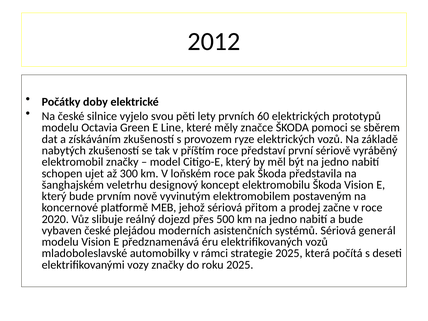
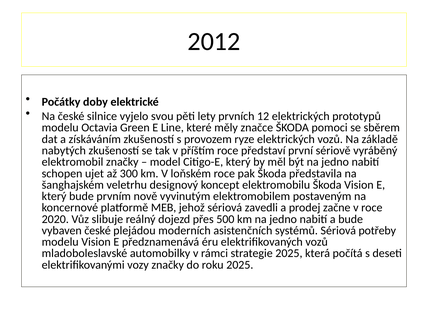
60: 60 -> 12
přitom: přitom -> zavedli
generál: generál -> potřeby
